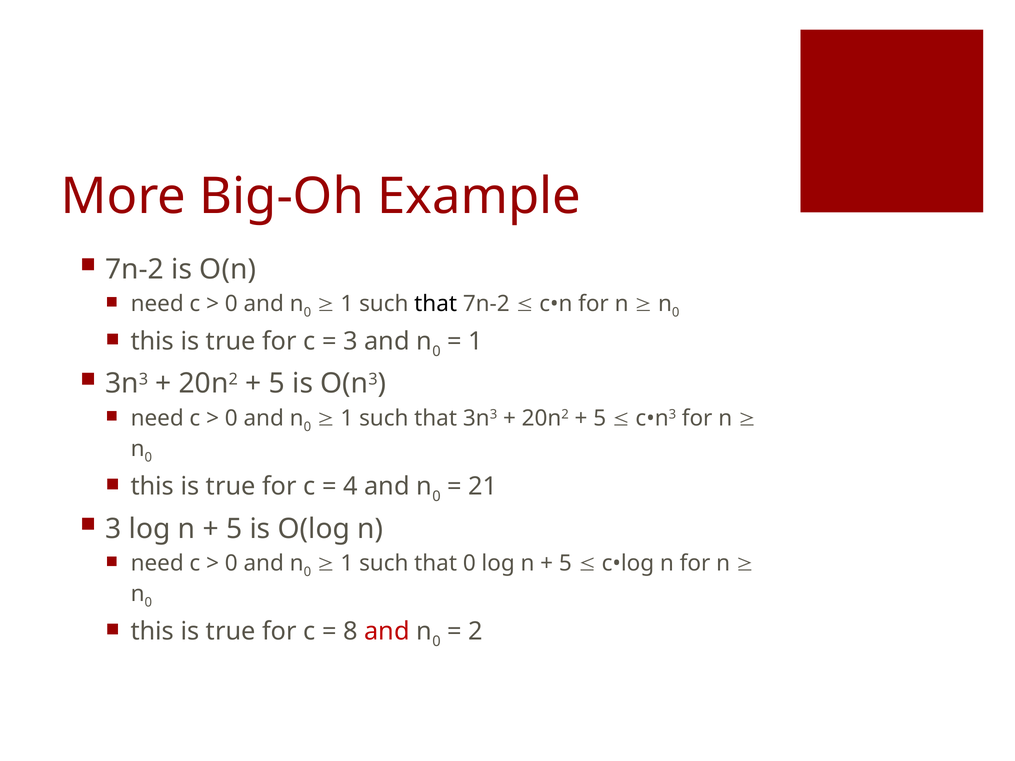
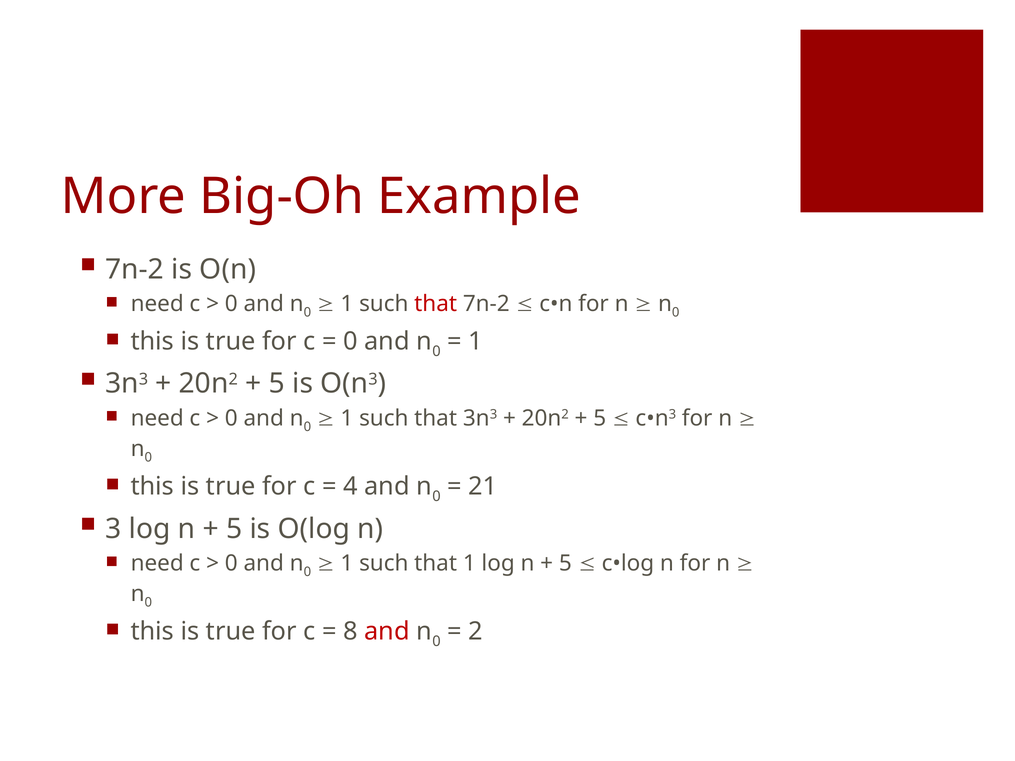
that at (436, 304) colour: black -> red
3 at (350, 342): 3 -> 0
that 0: 0 -> 1
